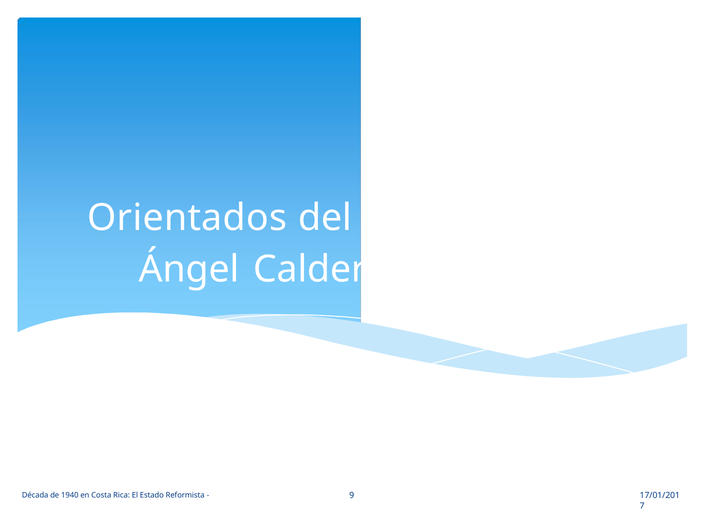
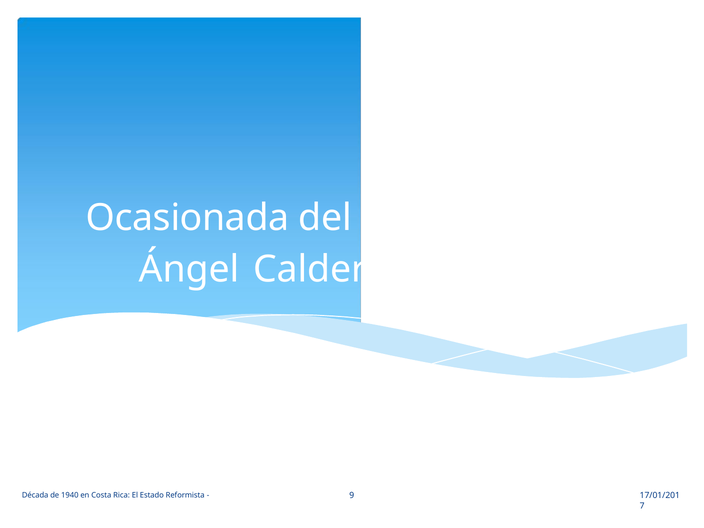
Orientados: Orientados -> Ocasionada
